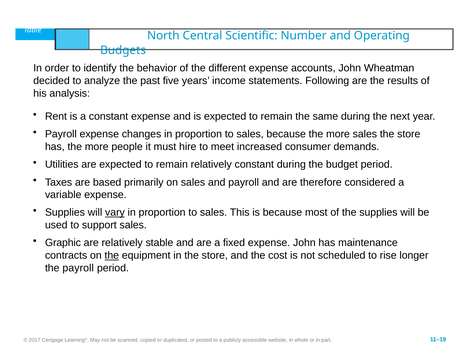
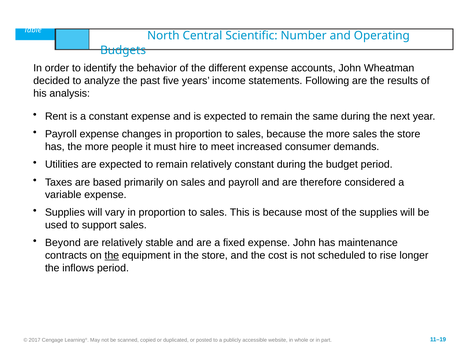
vary underline: present -> none
Graphic: Graphic -> Beyond
the payroll: payroll -> inflows
